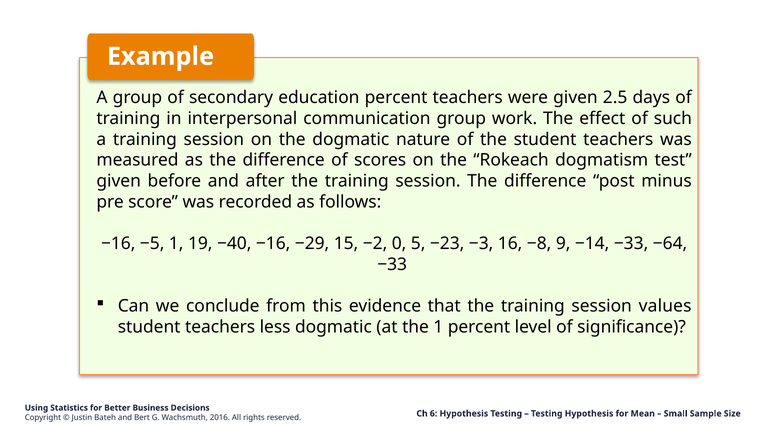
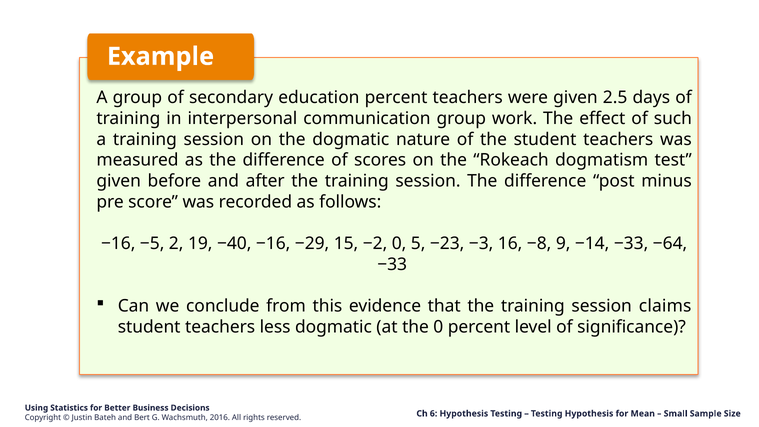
−5 1: 1 -> 2
values: values -> claims
the 1: 1 -> 0
